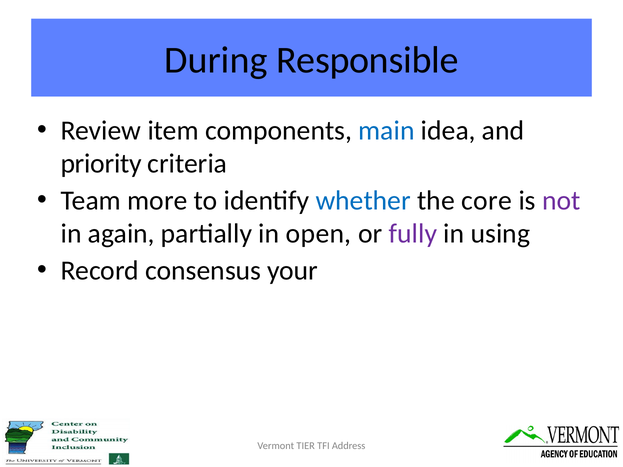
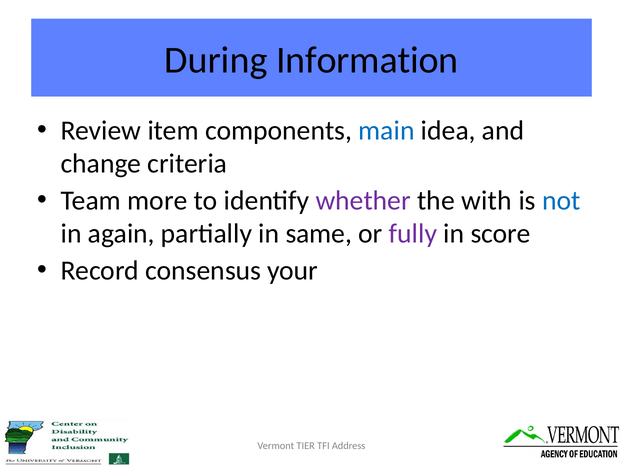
Responsible: Responsible -> Information
priority: priority -> change
whether colour: blue -> purple
core: core -> with
not colour: purple -> blue
open: open -> same
using: using -> score
